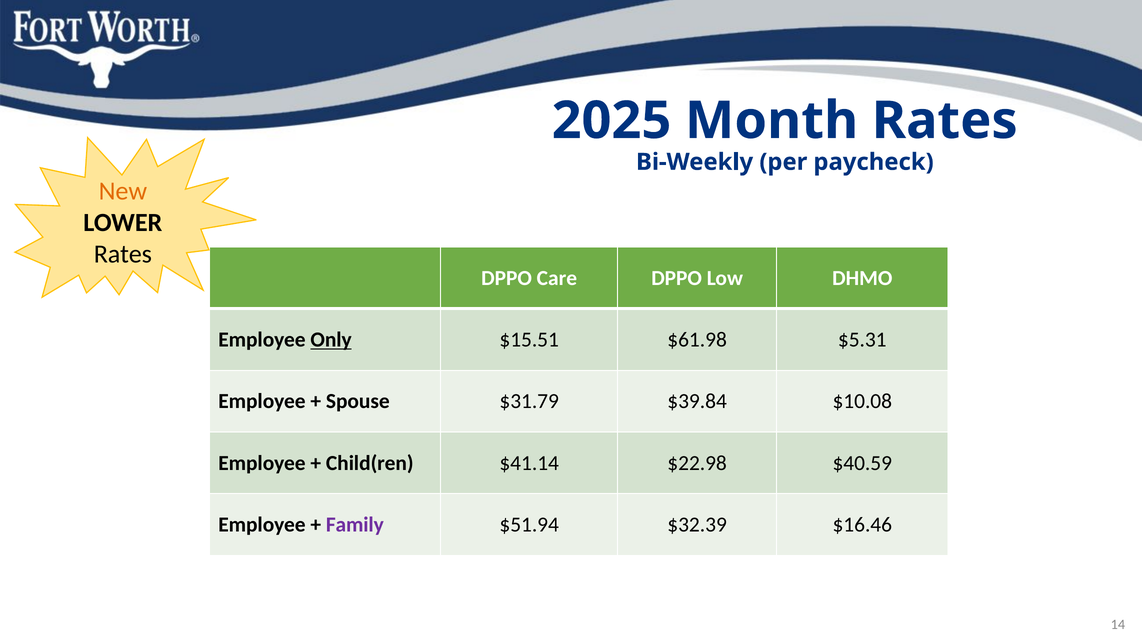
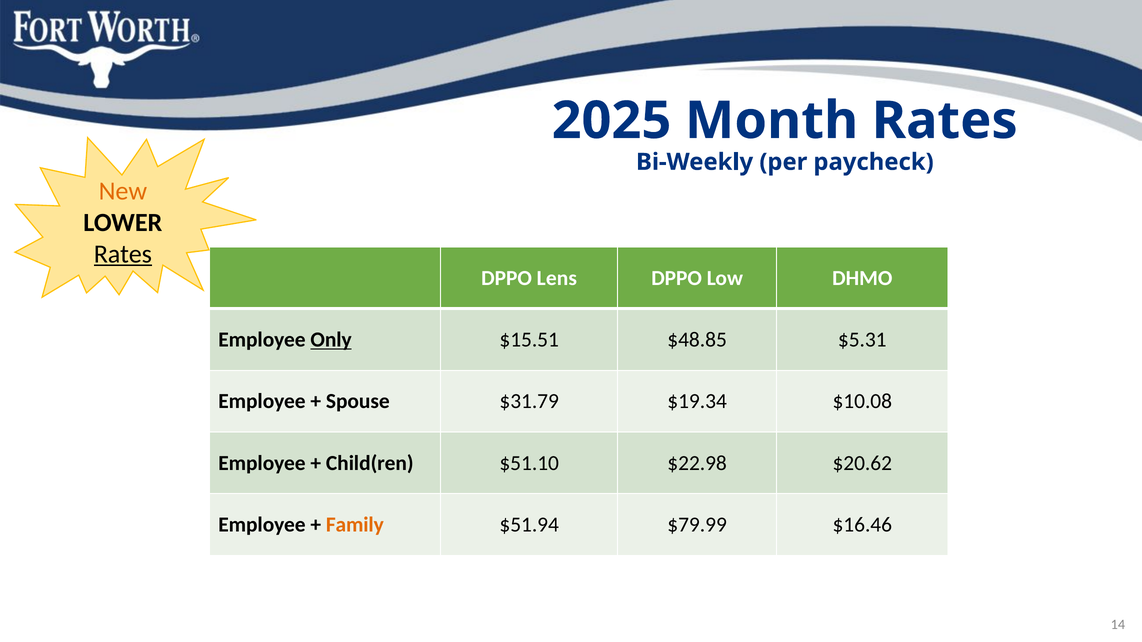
Rates at (123, 254) underline: none -> present
Care: Care -> Lens
$61.98: $61.98 -> $48.85
$39.84: $39.84 -> $19.34
$41.14: $41.14 -> $51.10
$40.59: $40.59 -> $20.62
Family colour: purple -> orange
$32.39: $32.39 -> $79.99
